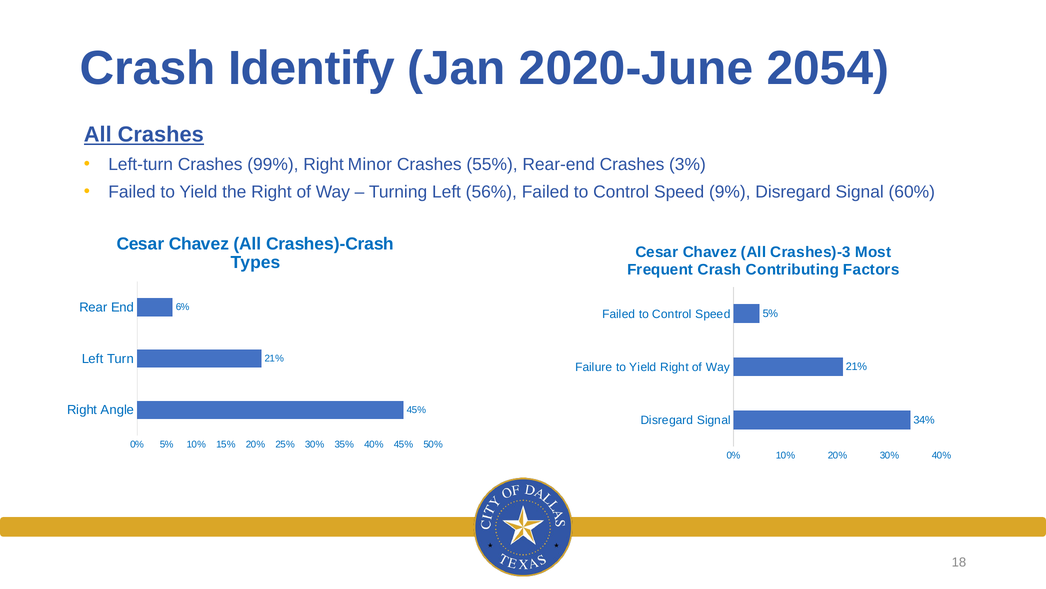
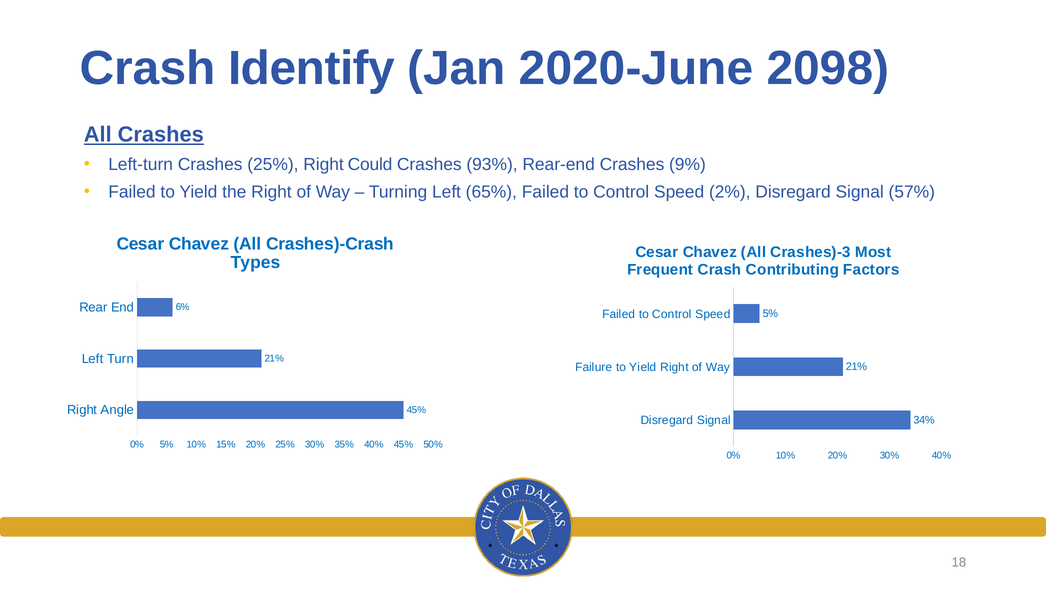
2054: 2054 -> 2098
Crashes 99%: 99% -> 25%
Minor: Minor -> Could
55%: 55% -> 93%
3%: 3% -> 9%
56%: 56% -> 65%
9%: 9% -> 2%
60%: 60% -> 57%
